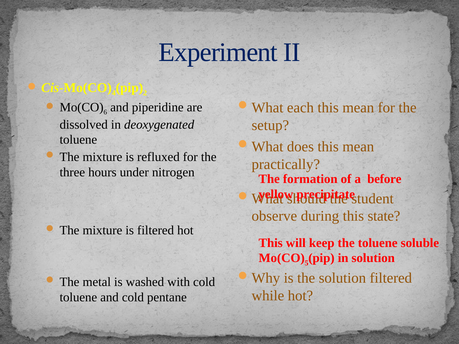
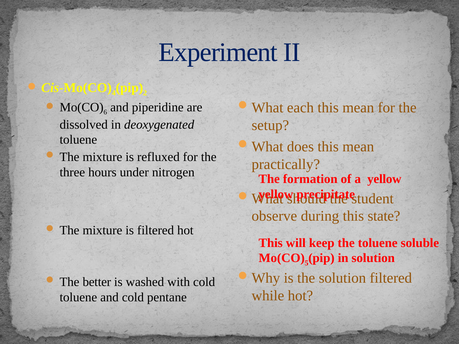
a before: before -> yellow
metal: metal -> better
